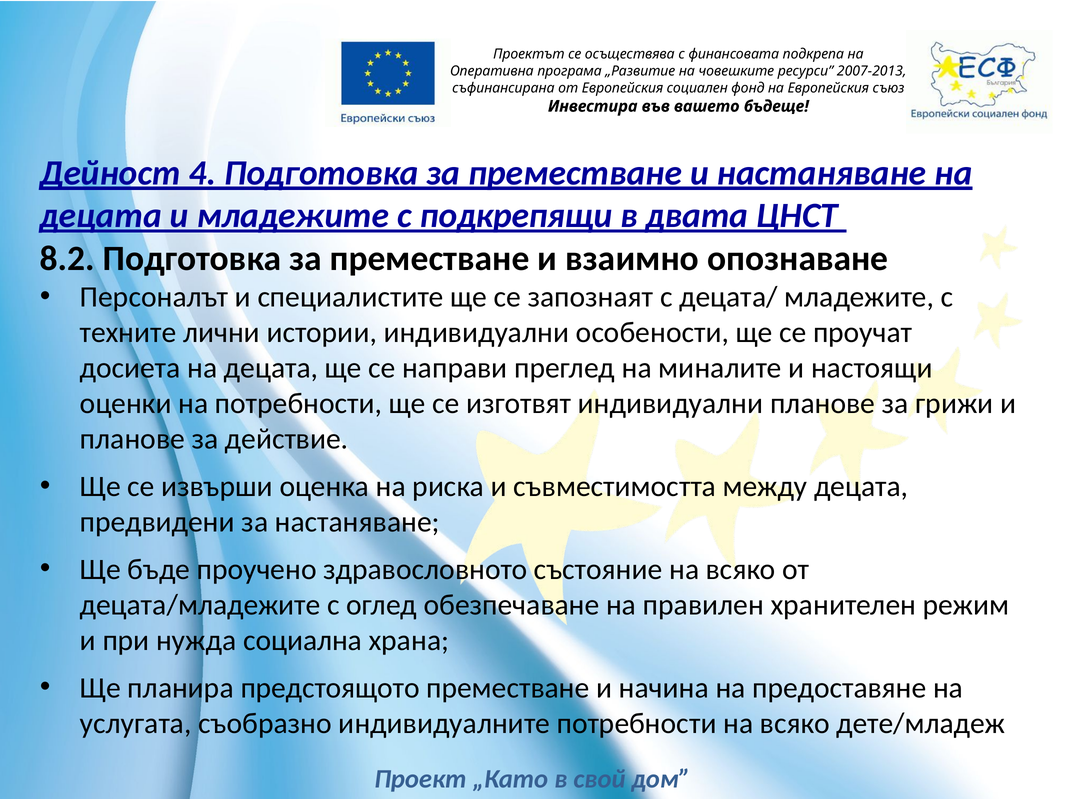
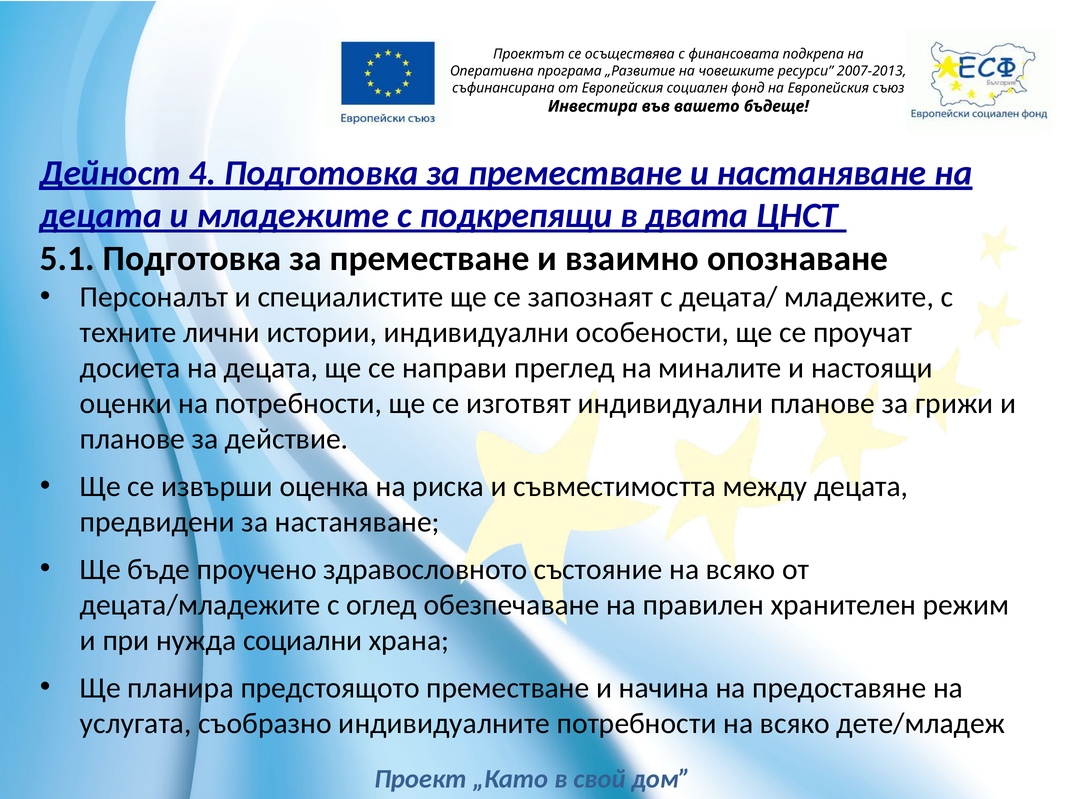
8.2: 8.2 -> 5.1
социална: социална -> социални
